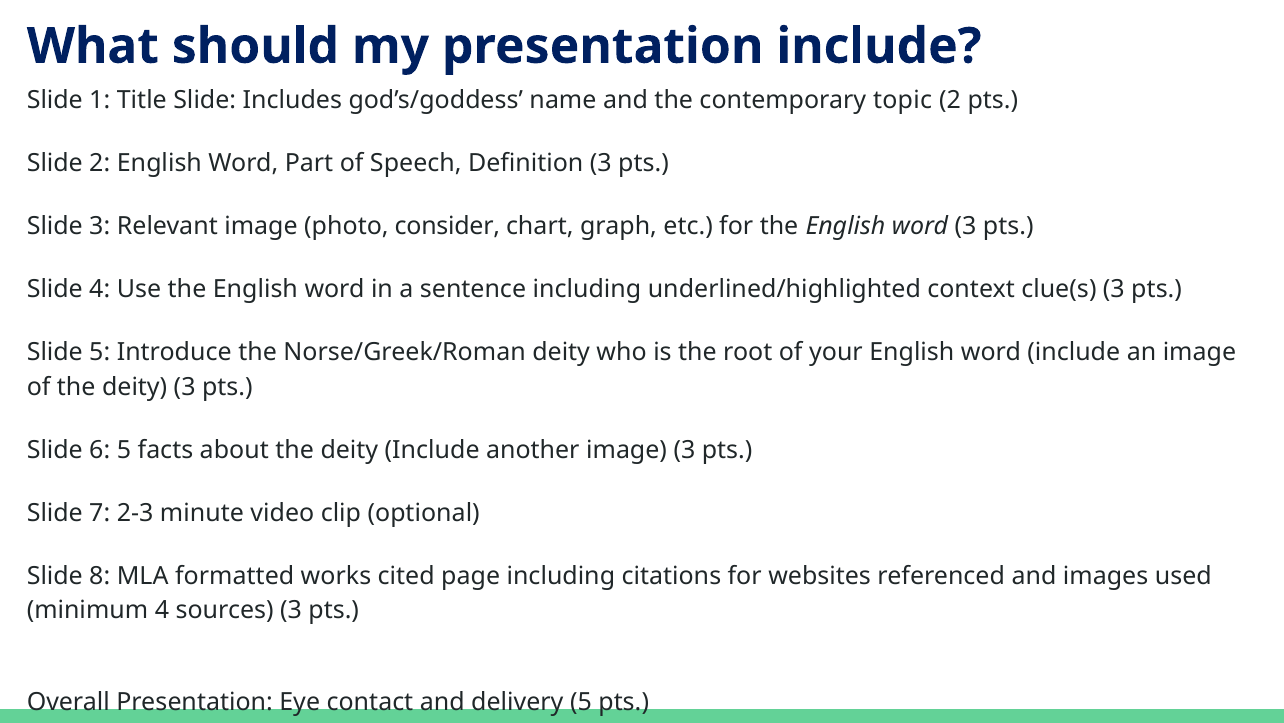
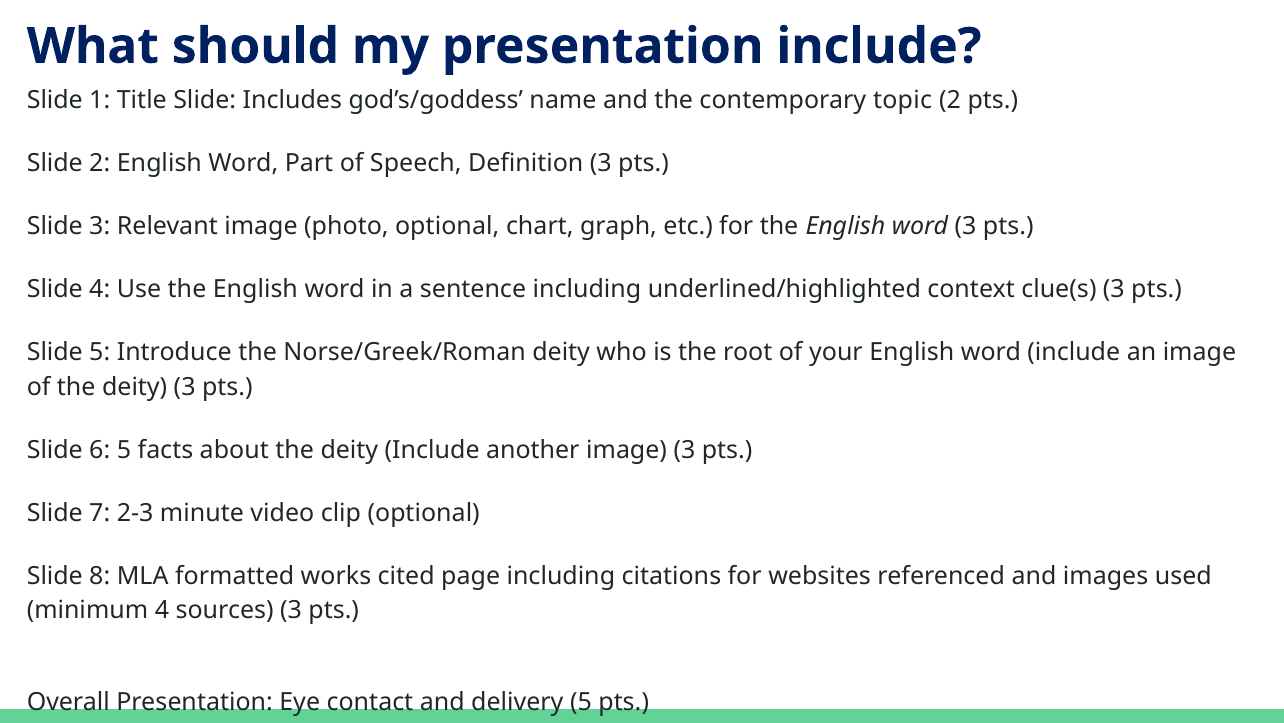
photo consider: consider -> optional
